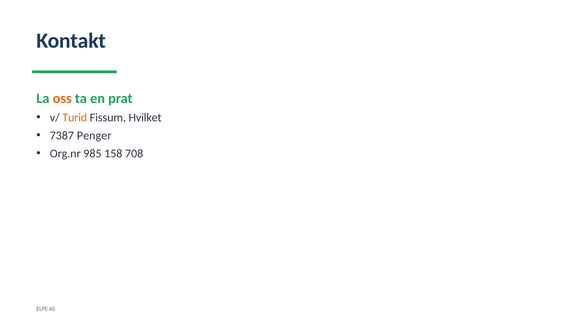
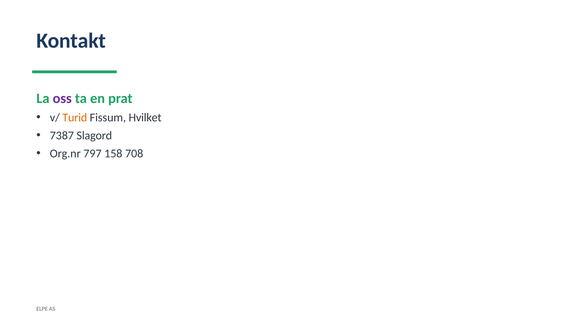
oss colour: orange -> purple
Penger: Penger -> Slagord
985: 985 -> 797
